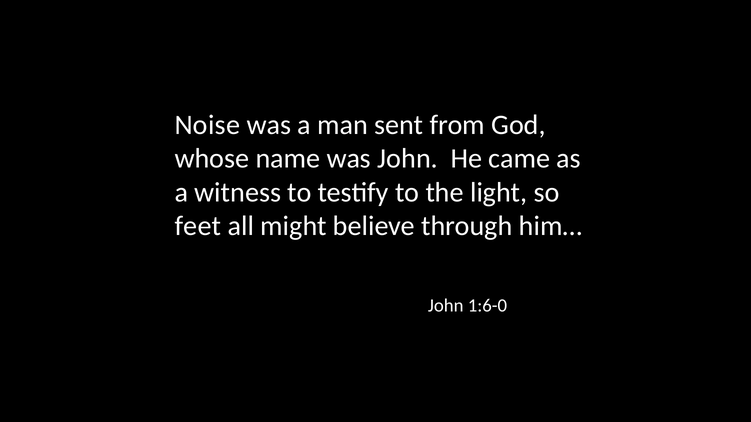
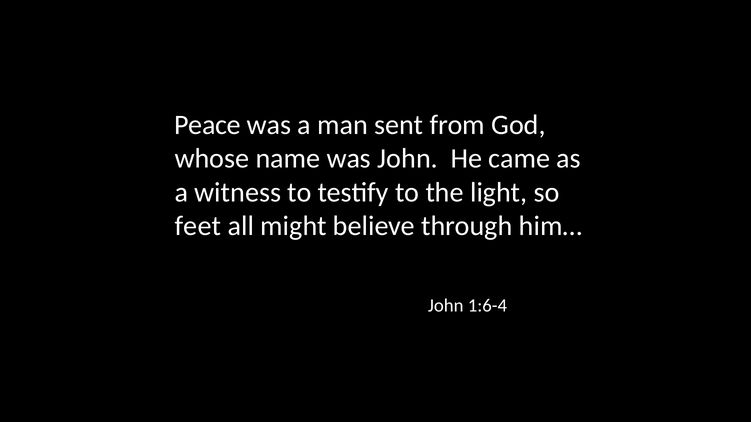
Noise: Noise -> Peace
1:6-0: 1:6-0 -> 1:6-4
